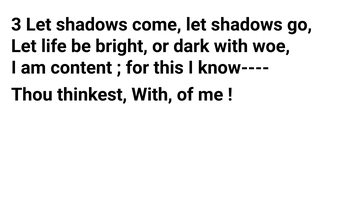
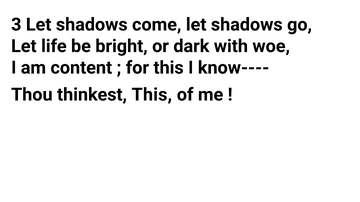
thinkest With: With -> This
